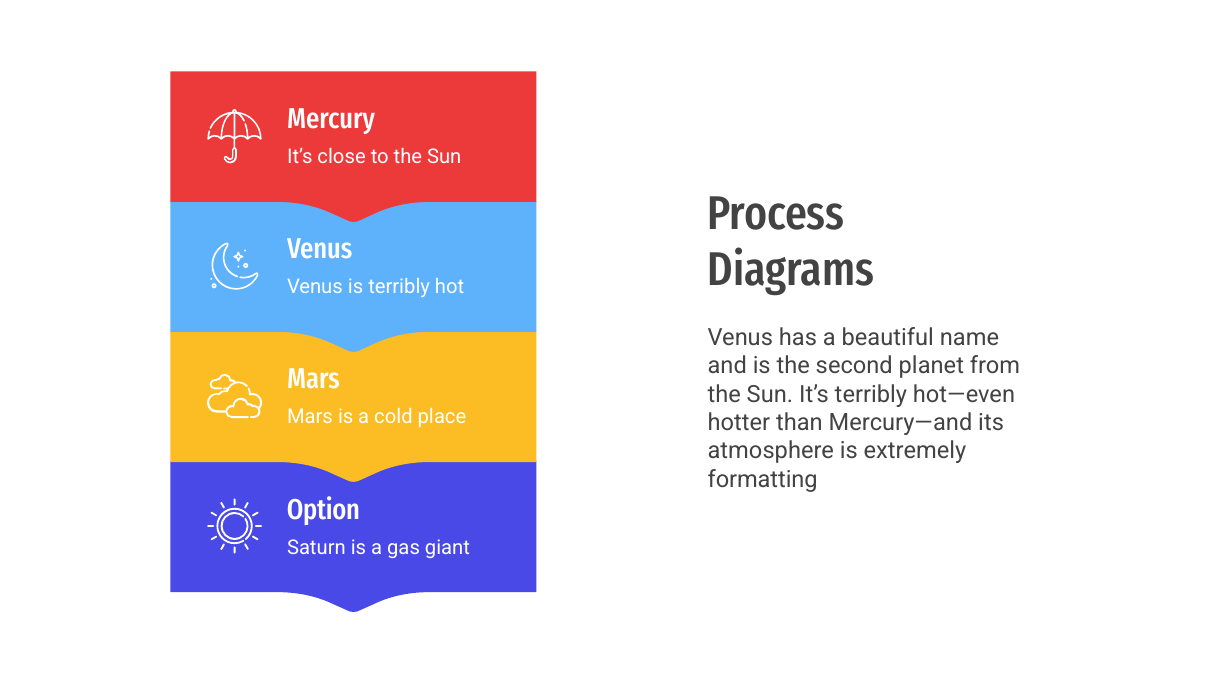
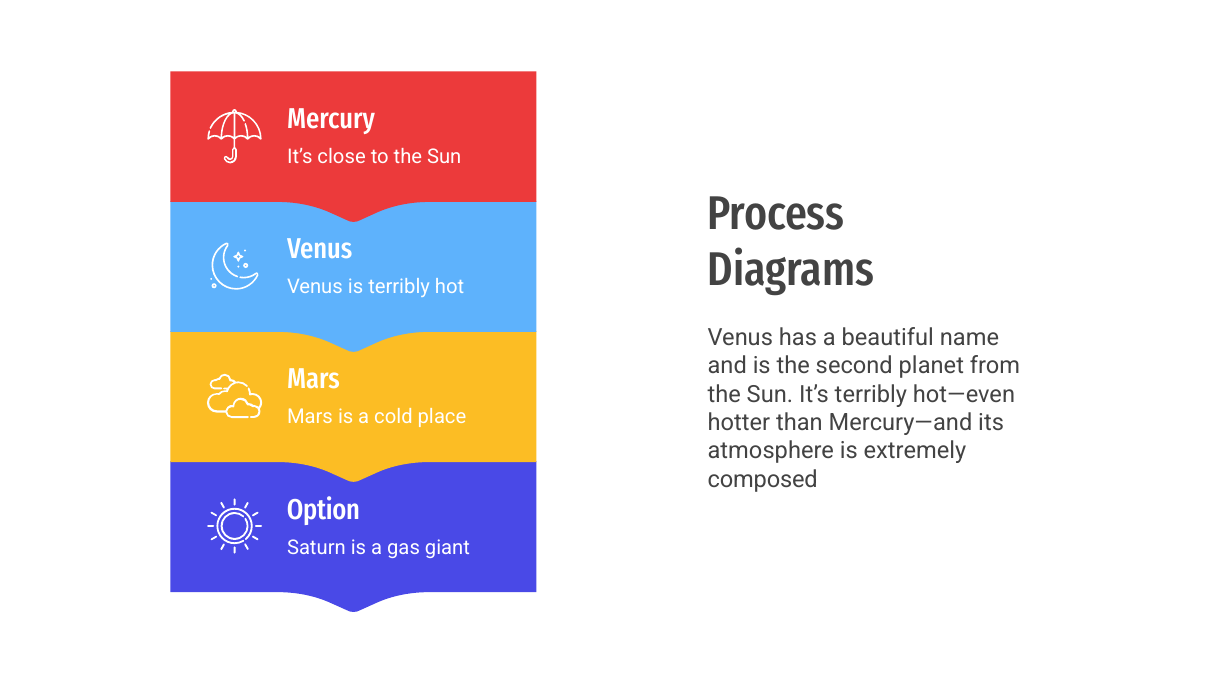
formatting: formatting -> composed
